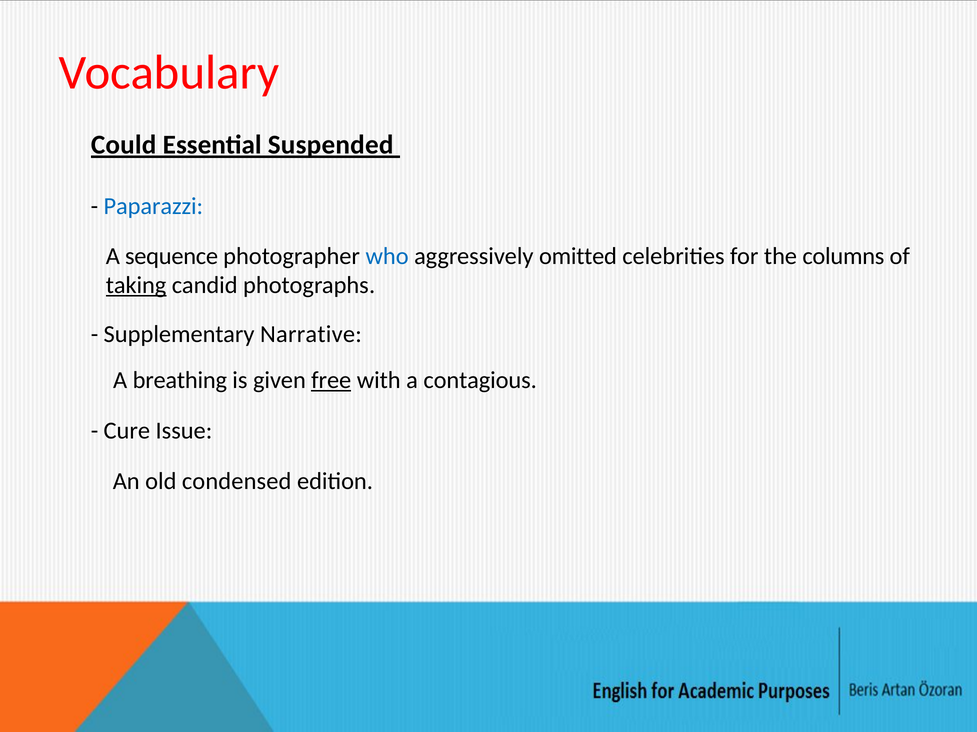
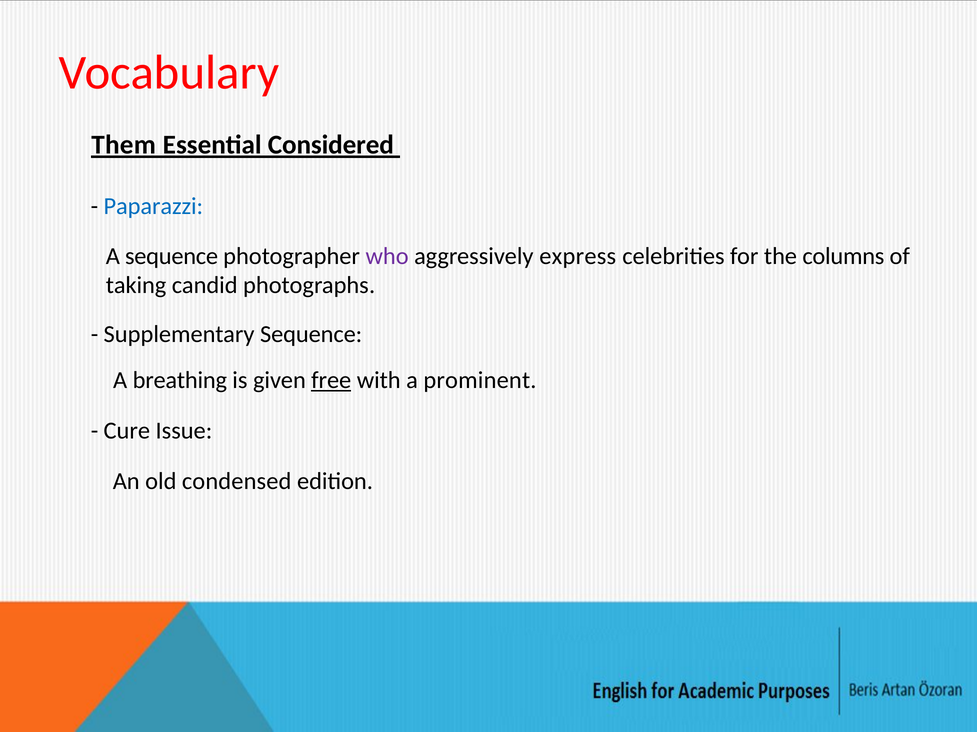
Could: Could -> Them
Suspended: Suspended -> Considered
who colour: blue -> purple
omitted: omitted -> express
taking underline: present -> none
Supplementary Narrative: Narrative -> Sequence
contagious: contagious -> prominent
